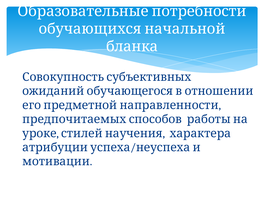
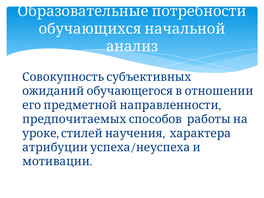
бланка: бланка -> анализ
